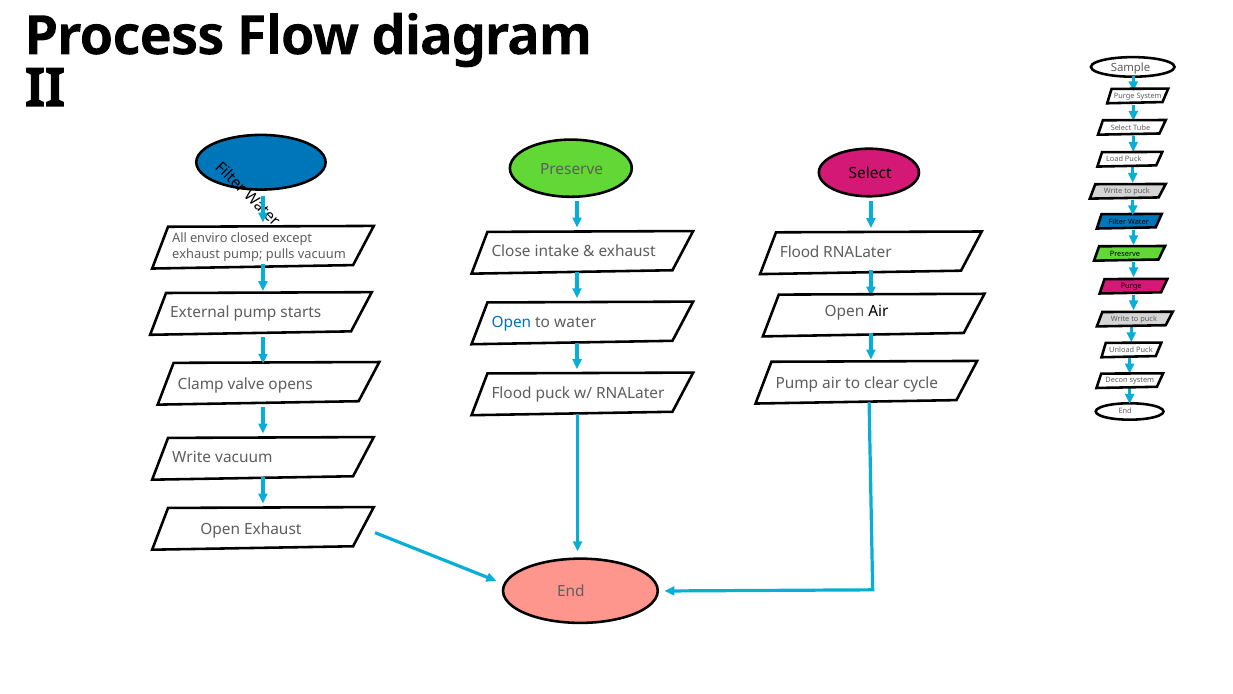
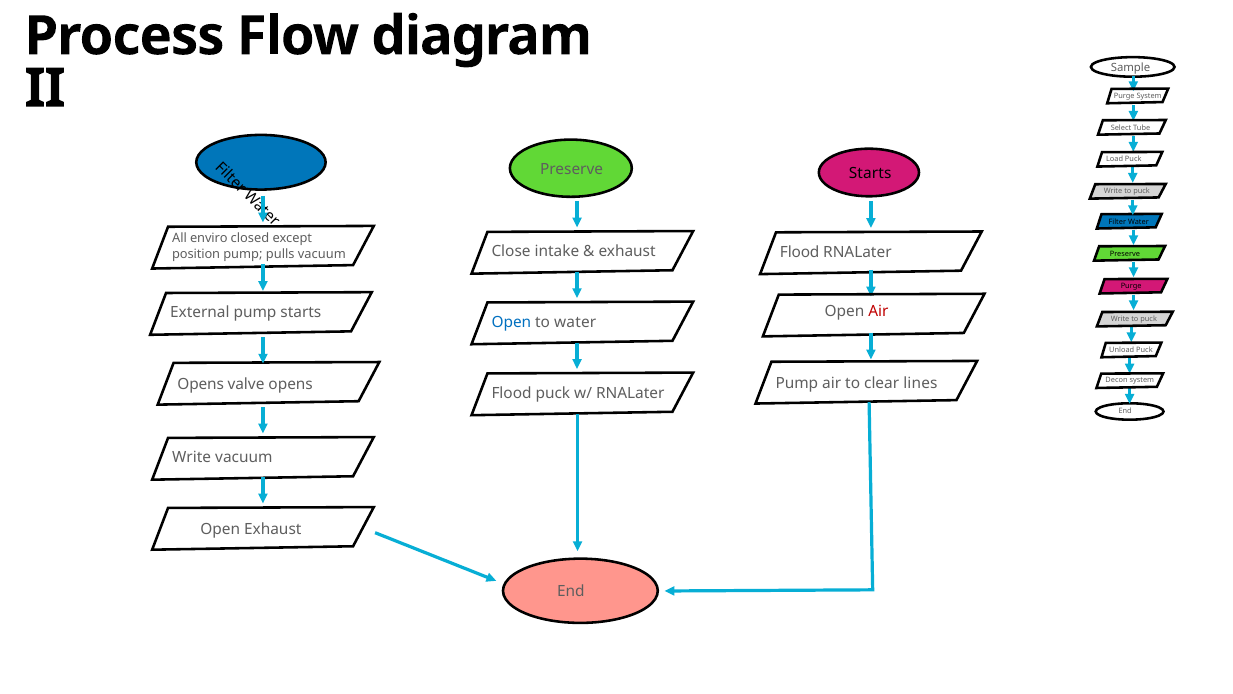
Preserve Select: Select -> Starts
exhaust at (196, 254): exhaust -> position
Air at (878, 311) colour: black -> red
cycle: cycle -> lines
Clamp at (201, 384): Clamp -> Opens
